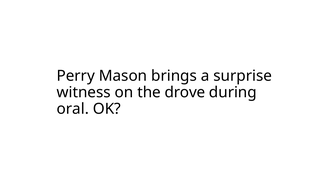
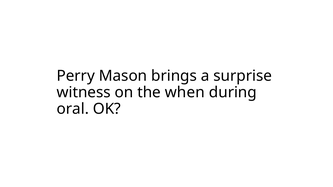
drove: drove -> when
